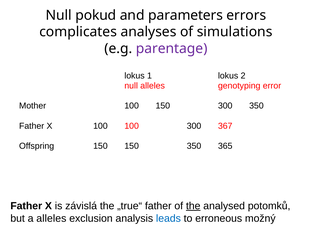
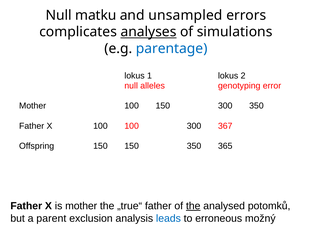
pokud: pokud -> matku
parameters: parameters -> unsampled
analyses underline: none -> present
parentage colour: purple -> blue
is závislá: závislá -> mother
a alleles: alleles -> parent
